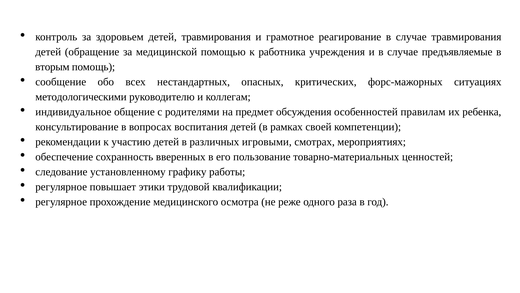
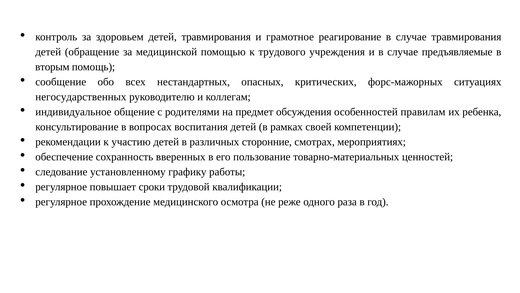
работника: работника -> трудового
методологическими: методологическими -> негосударственных
игровыми: игровыми -> сторонние
этики: этики -> сроки
